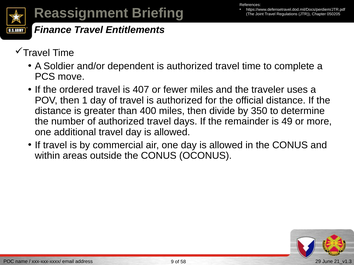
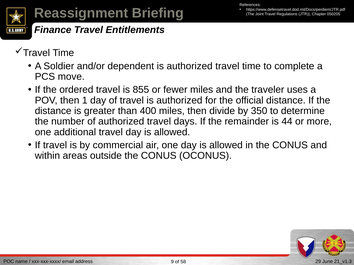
407: 407 -> 855
49: 49 -> 44
